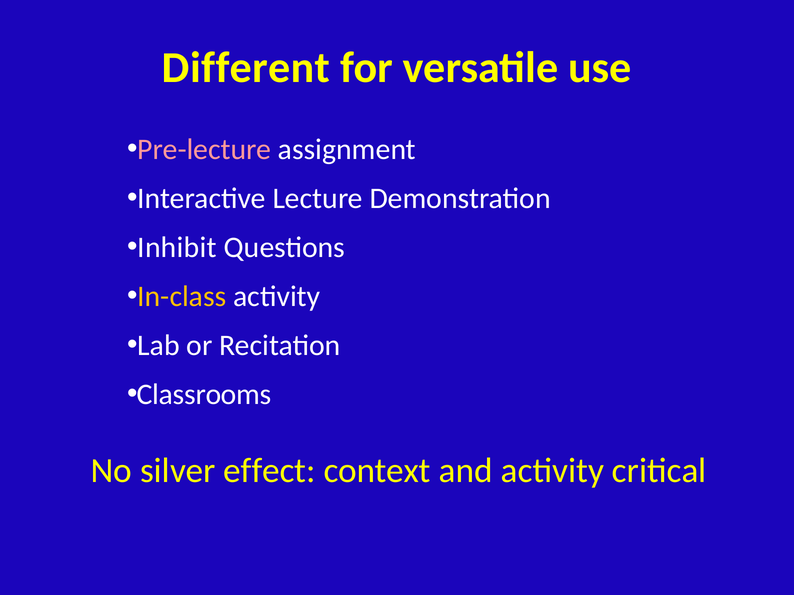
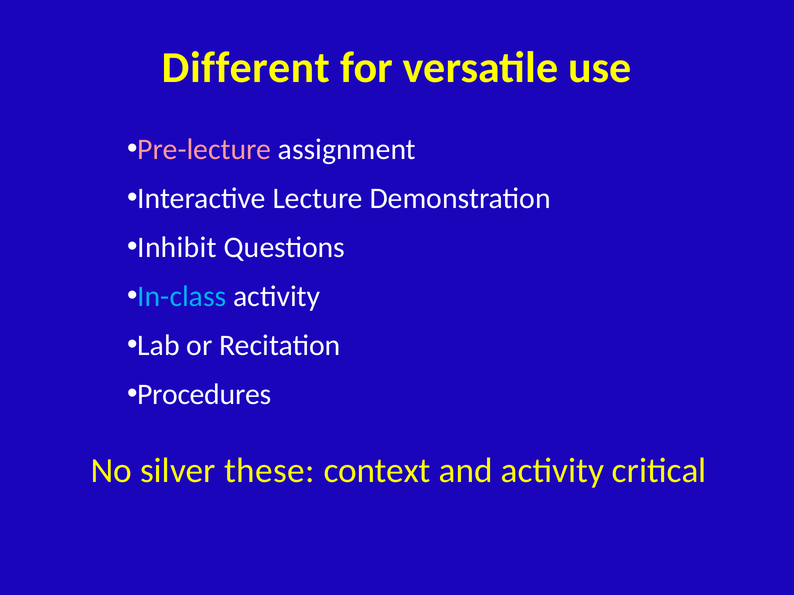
In-class colour: yellow -> light blue
Classrooms: Classrooms -> Procedures
effect: effect -> these
